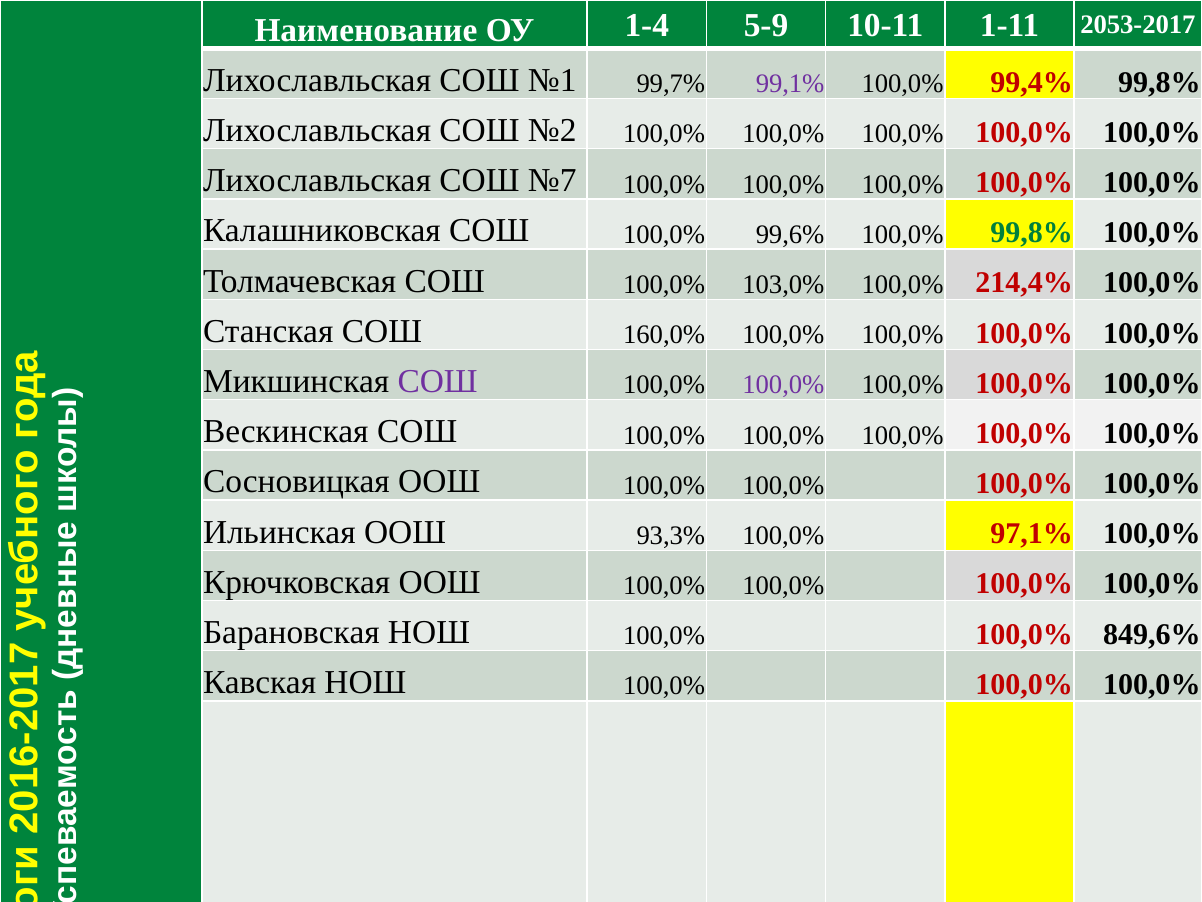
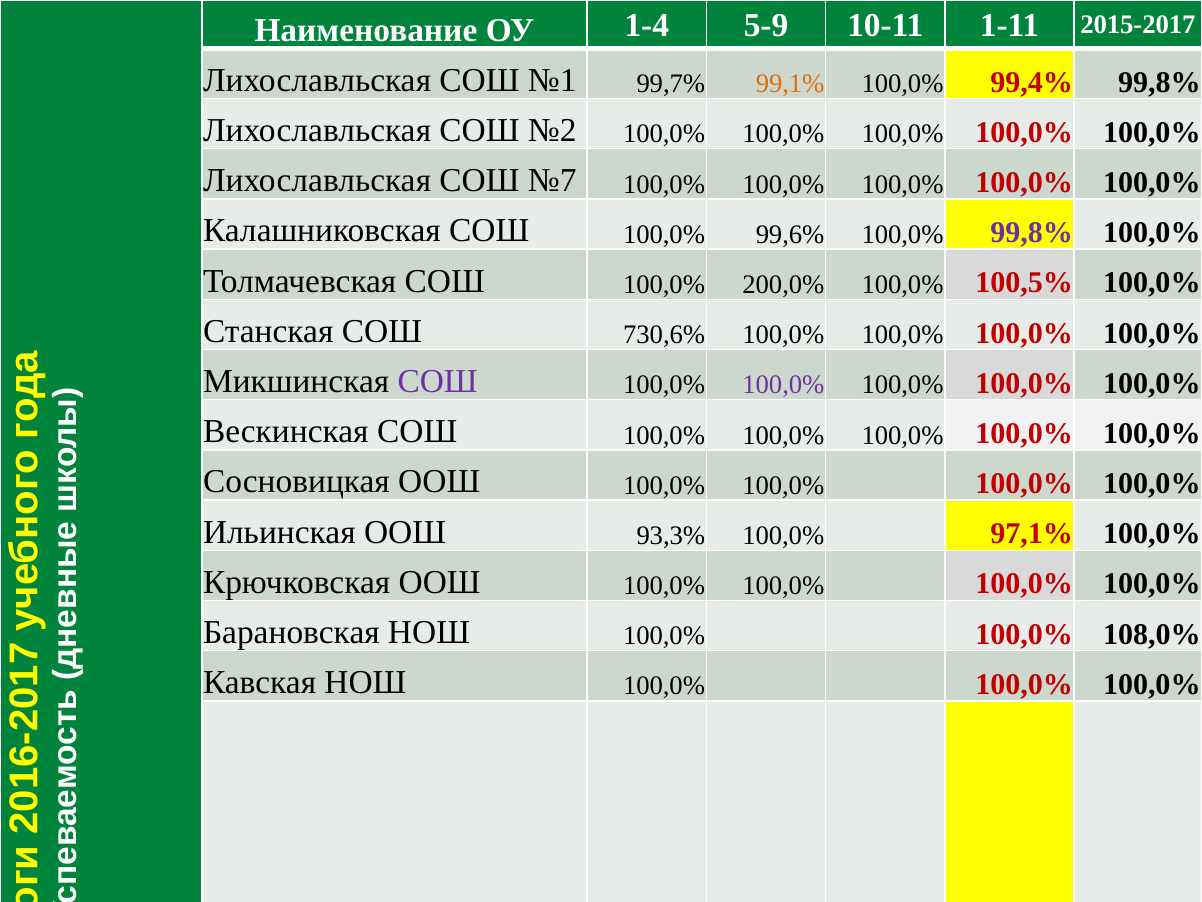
2053-2017: 2053-2017 -> 2015-2017
99,1% colour: purple -> orange
99,8% at (1032, 233) colour: green -> purple
103,0%: 103,0% -> 200,0%
214,4%: 214,4% -> 100,5%
160,0%: 160,0% -> 730,6%
849,6%: 849,6% -> 108,0%
